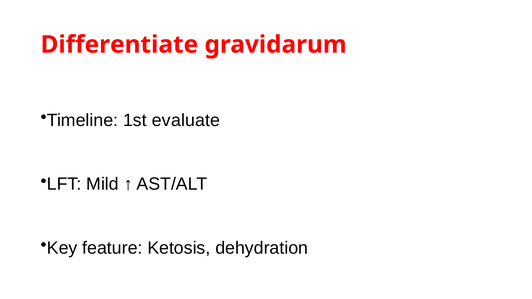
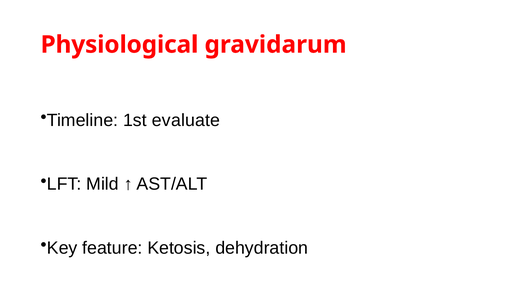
Differentiate: Differentiate -> Physiological
